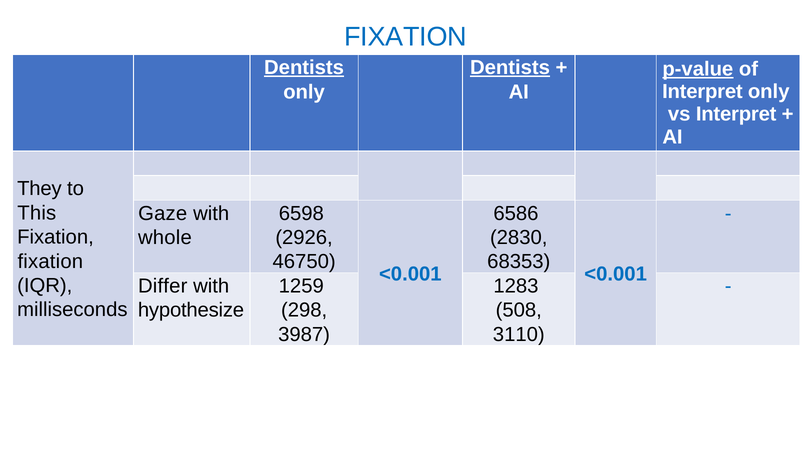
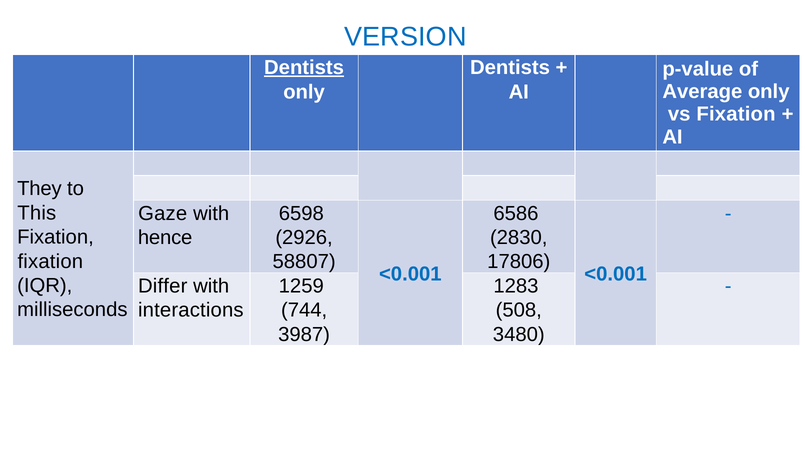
FIXATION at (406, 37): FIXATION -> VERSION
Dentists at (510, 68) underline: present -> none
p-value underline: present -> none
Interpret at (702, 92): Interpret -> Average
vs Interpret: Interpret -> Fixation
whole: whole -> hence
46750: 46750 -> 58807
68353: 68353 -> 17806
hypothesize: hypothesize -> interactions
298: 298 -> 744
3110: 3110 -> 3480
